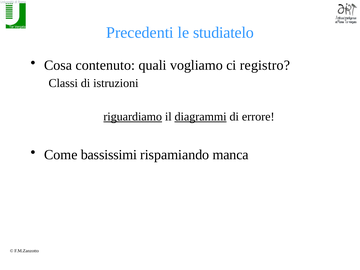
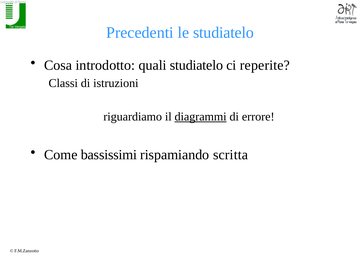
contenuto: contenuto -> introdotto
quali vogliamo: vogliamo -> studiatelo
registro: registro -> reperite
riguardiamo underline: present -> none
manca: manca -> scritta
